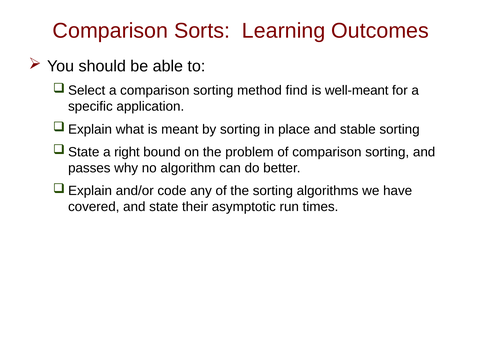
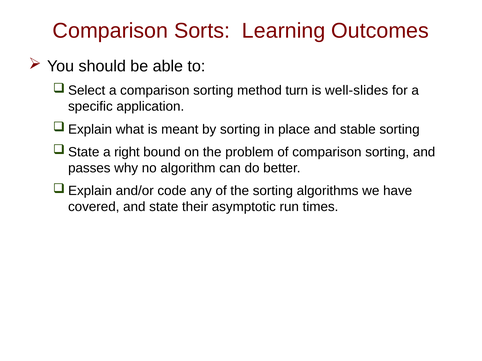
find: find -> turn
well-meant: well-meant -> well-slides
